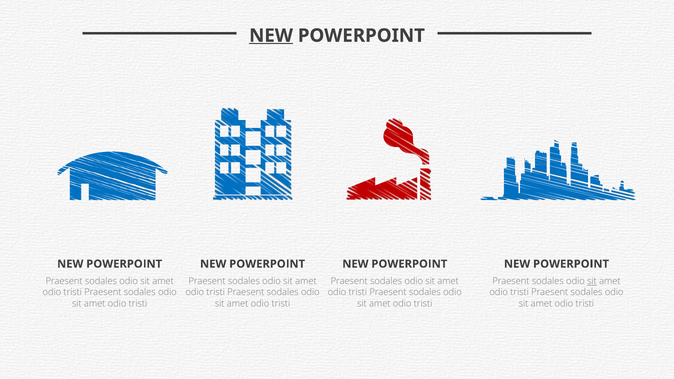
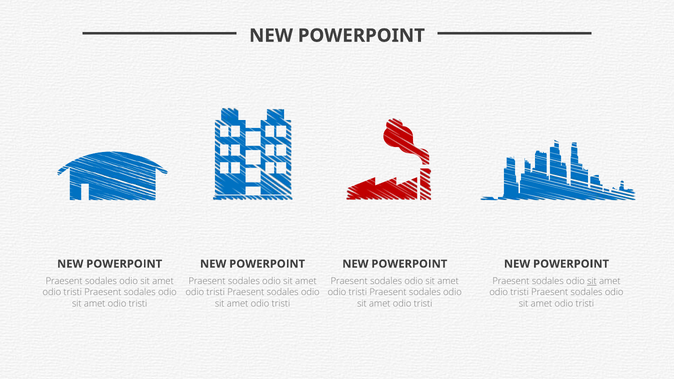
NEW at (271, 36) underline: present -> none
